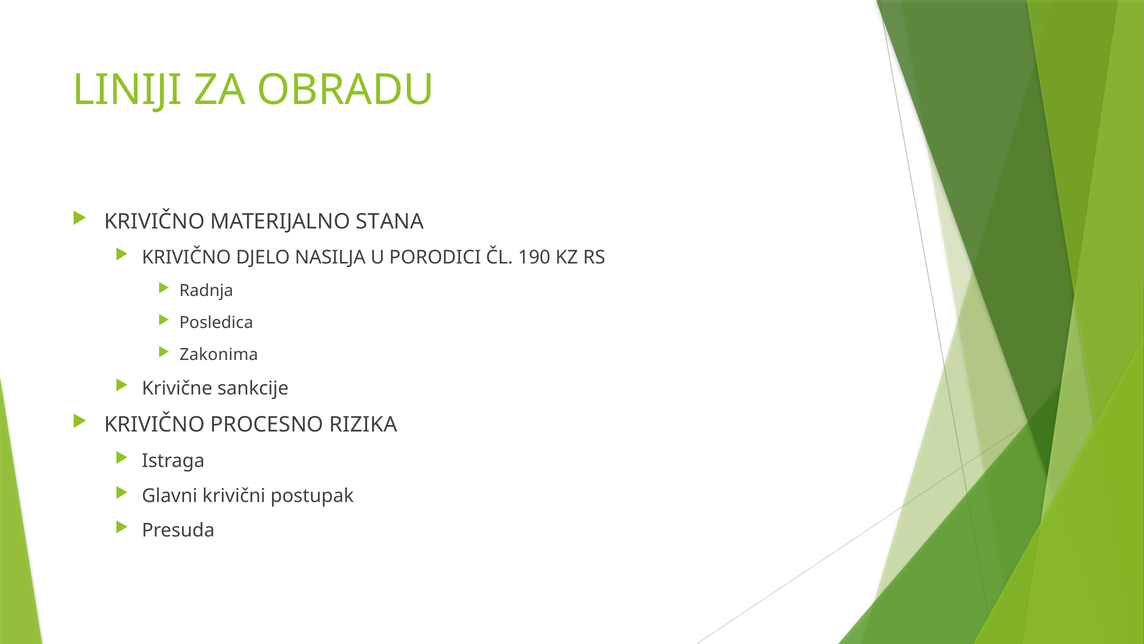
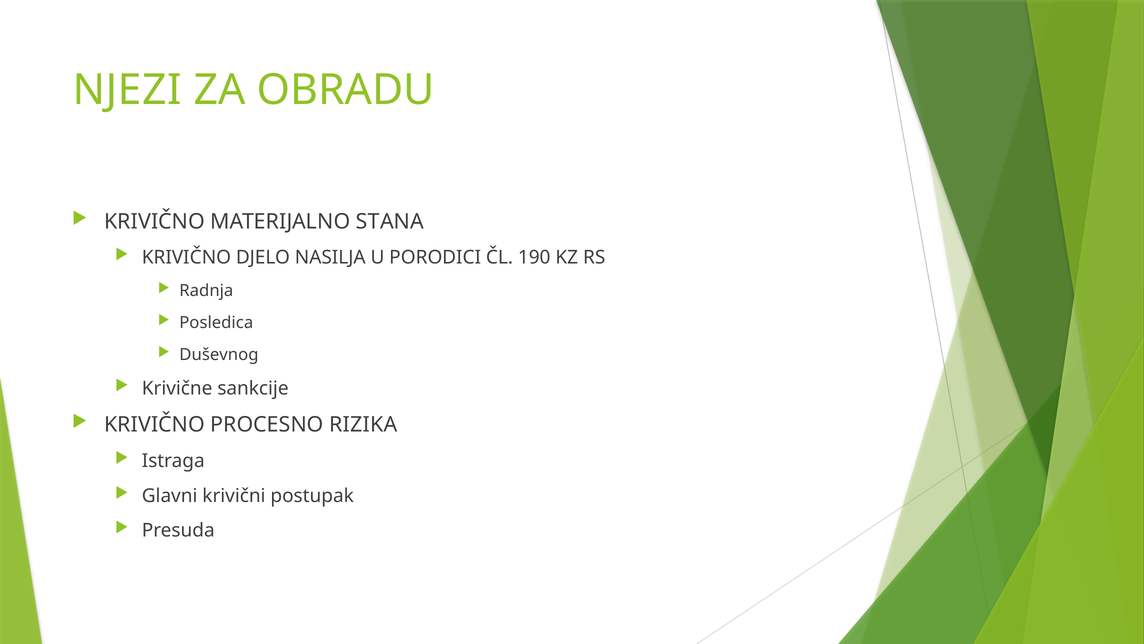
LINIJI: LINIJI -> NJEZI
Zakonima: Zakonima -> Duševnog
